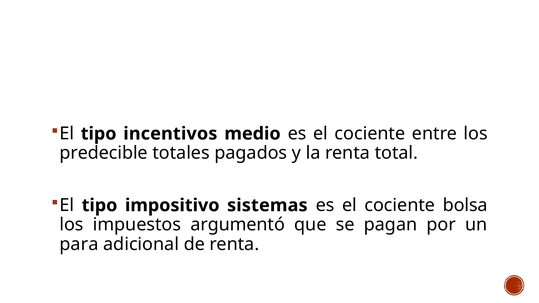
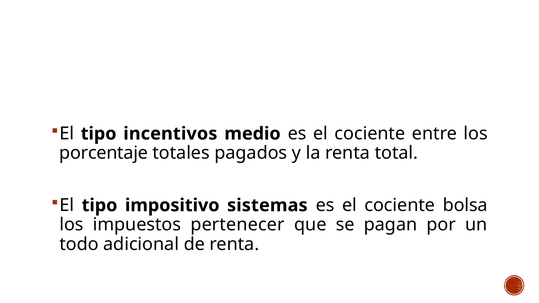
predecible: predecible -> porcentaje
argumentó: argumentó -> pertenecer
para: para -> todo
